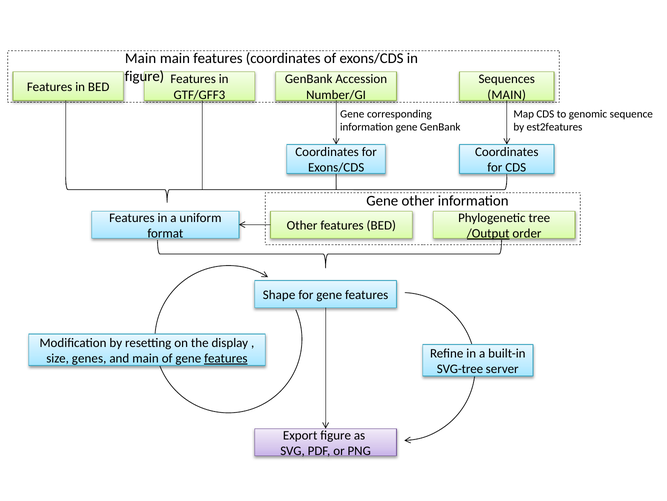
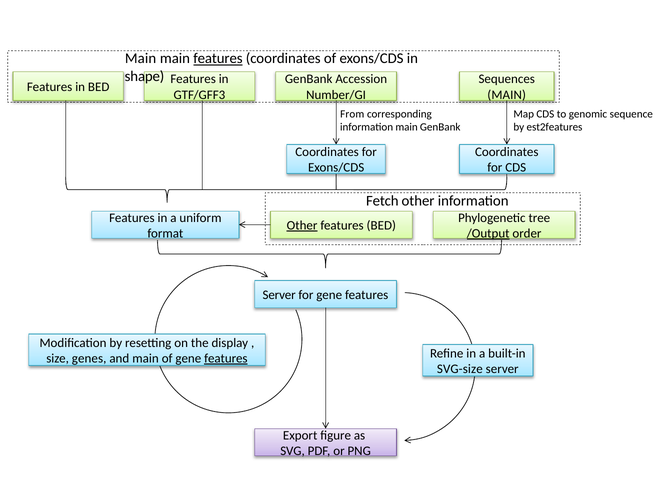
features at (218, 58) underline: none -> present
figure at (144, 76): figure -> shape
Gene at (352, 114): Gene -> From
information gene: gene -> main
Gene at (382, 200): Gene -> Fetch
Other at (302, 225) underline: none -> present
Shape at (279, 295): Shape -> Server
SVG-tree: SVG-tree -> SVG-size
